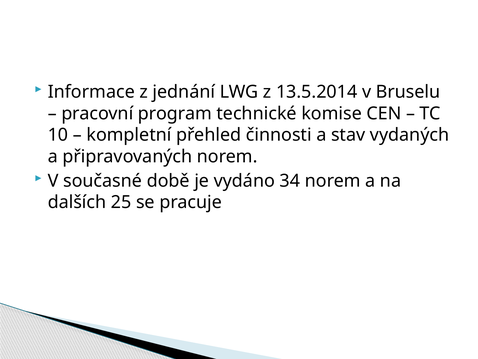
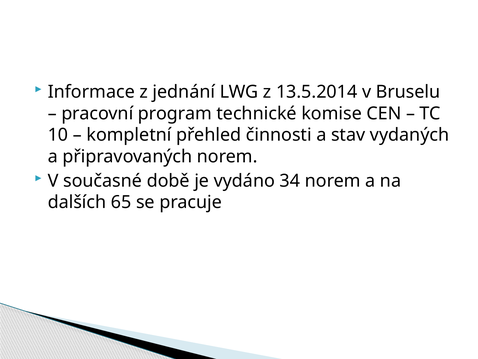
25: 25 -> 65
